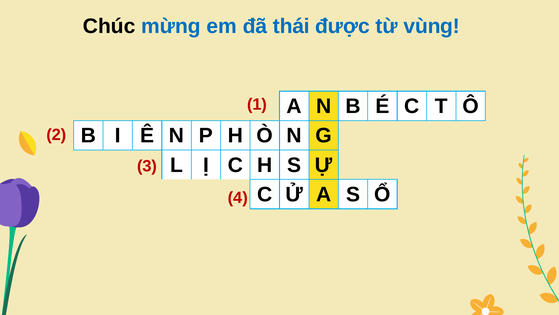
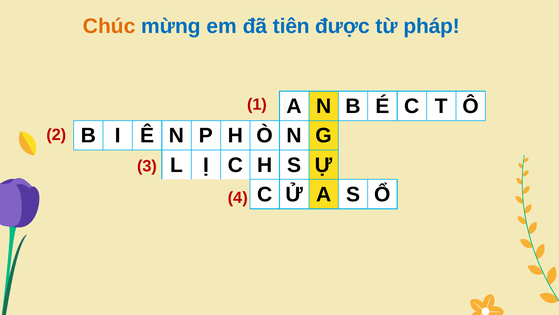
Chúc colour: black -> orange
thái: thái -> tiên
vùng: vùng -> pháp
